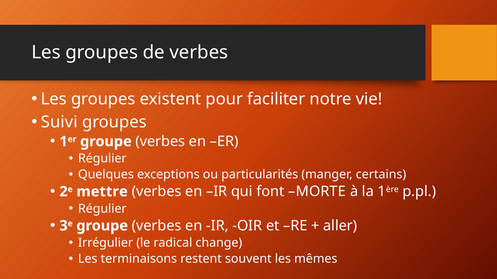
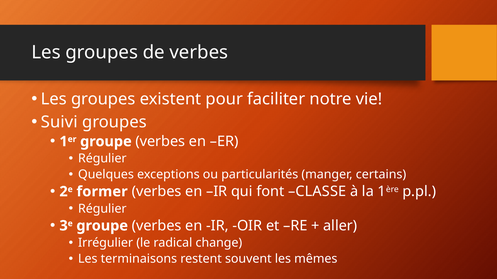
mettre: mettre -> former
MORTE: MORTE -> CLASSE
